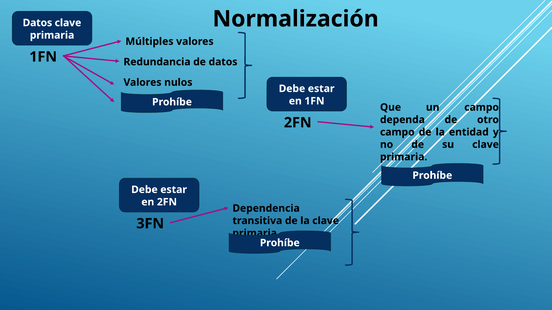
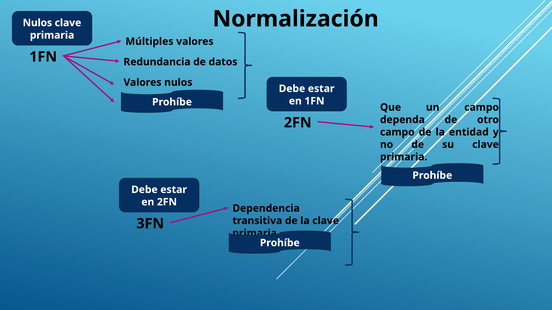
Datos at (37, 23): Datos -> Nulos
